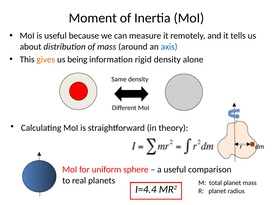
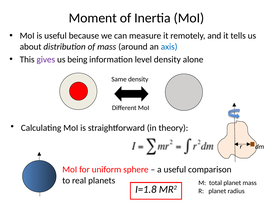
gives colour: orange -> purple
rigid: rigid -> level
I=4.4: I=4.4 -> I=1.8
